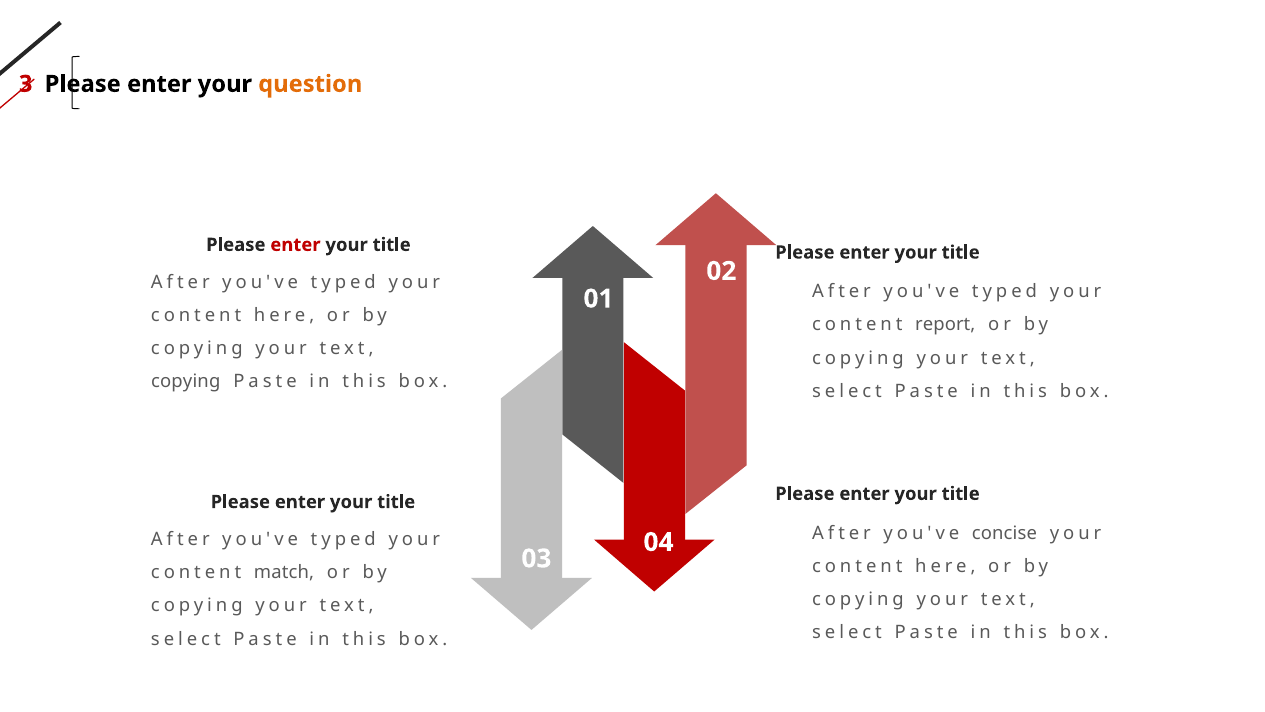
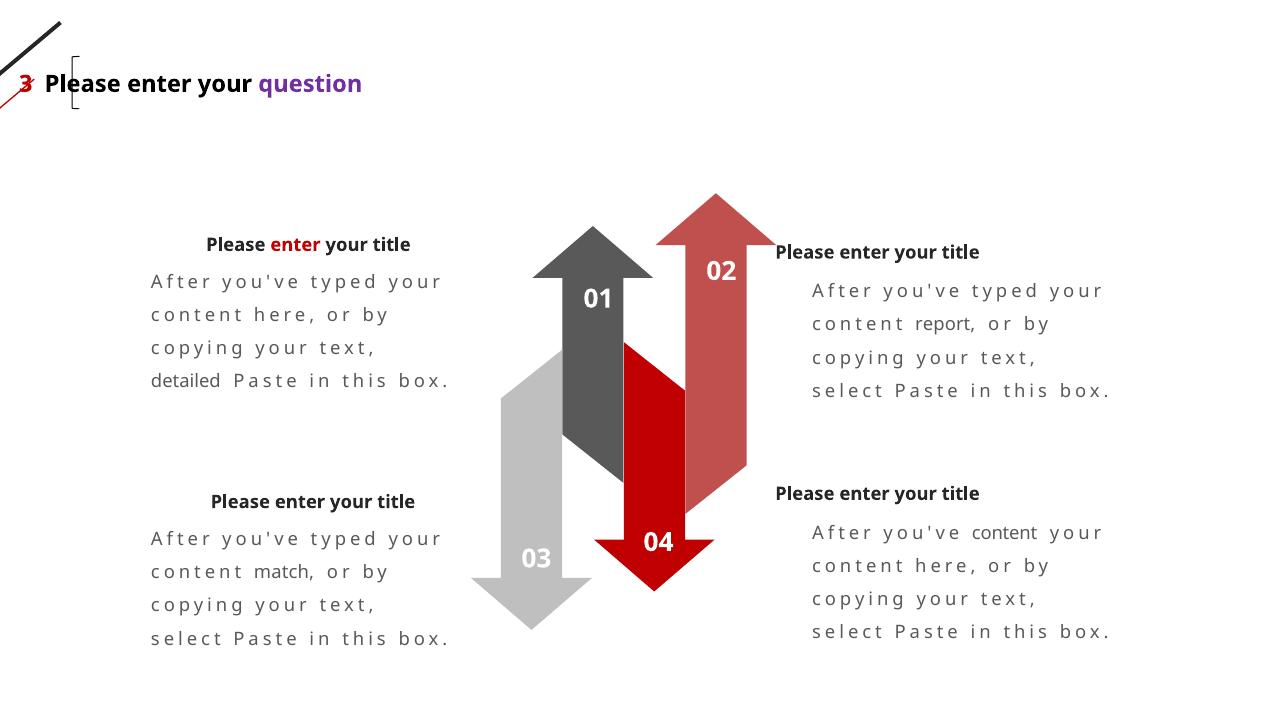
question colour: orange -> purple
copying at (186, 382): copying -> detailed
you've concise: concise -> content
